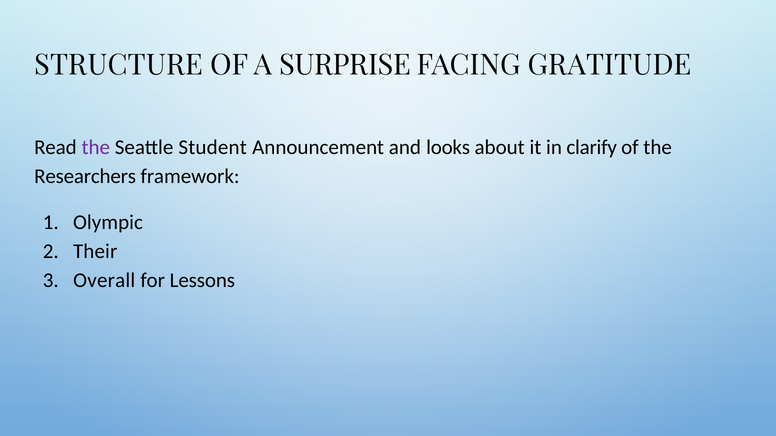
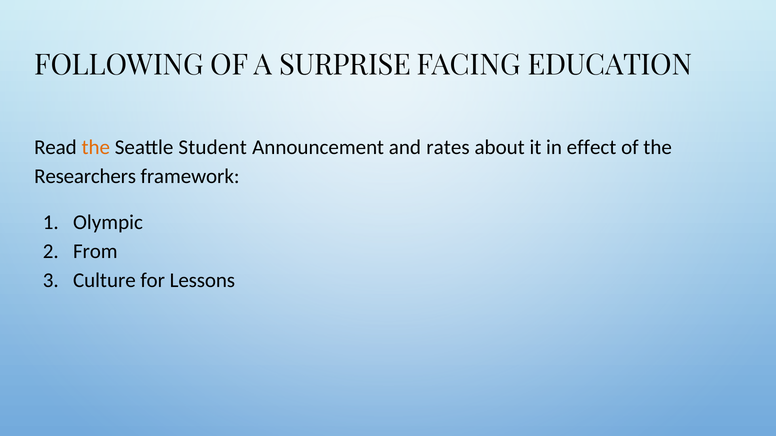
STRUCTURE: STRUCTURE -> FOLLOWING
GRATITUDE: GRATITUDE -> EDUCATION
the at (96, 147) colour: purple -> orange
looks: looks -> rates
clarify: clarify -> effect
Their: Their -> From
Overall: Overall -> Culture
